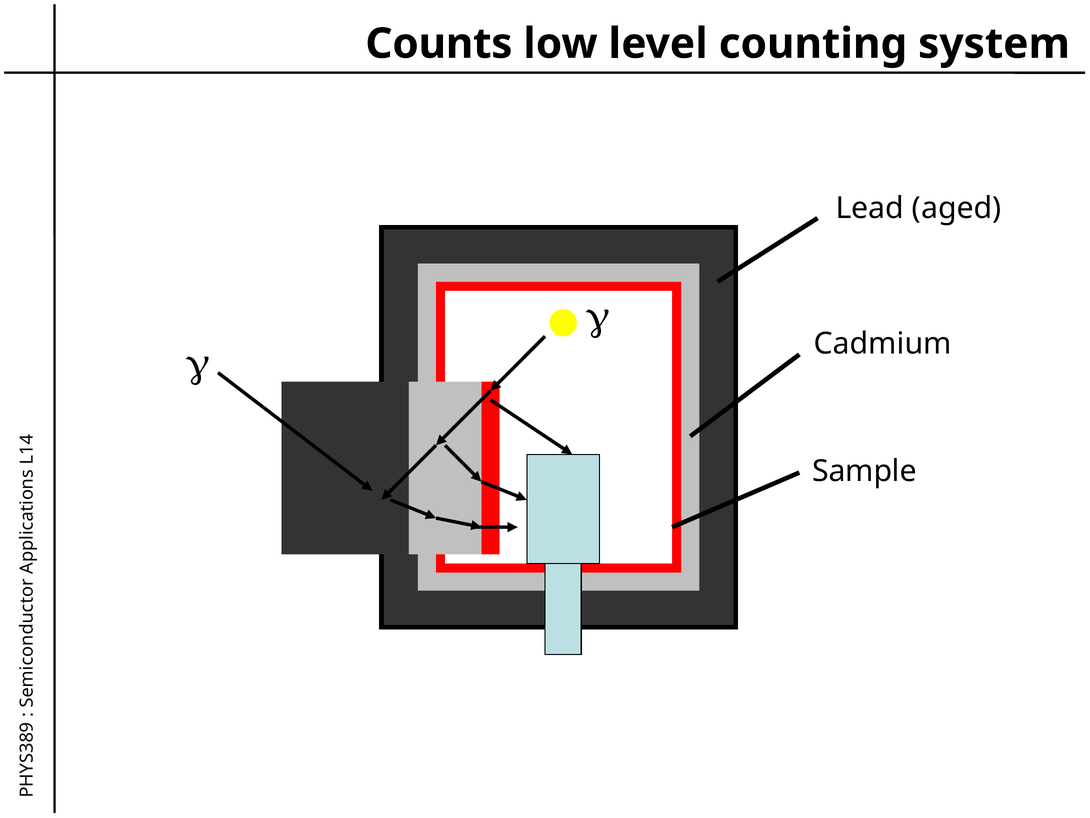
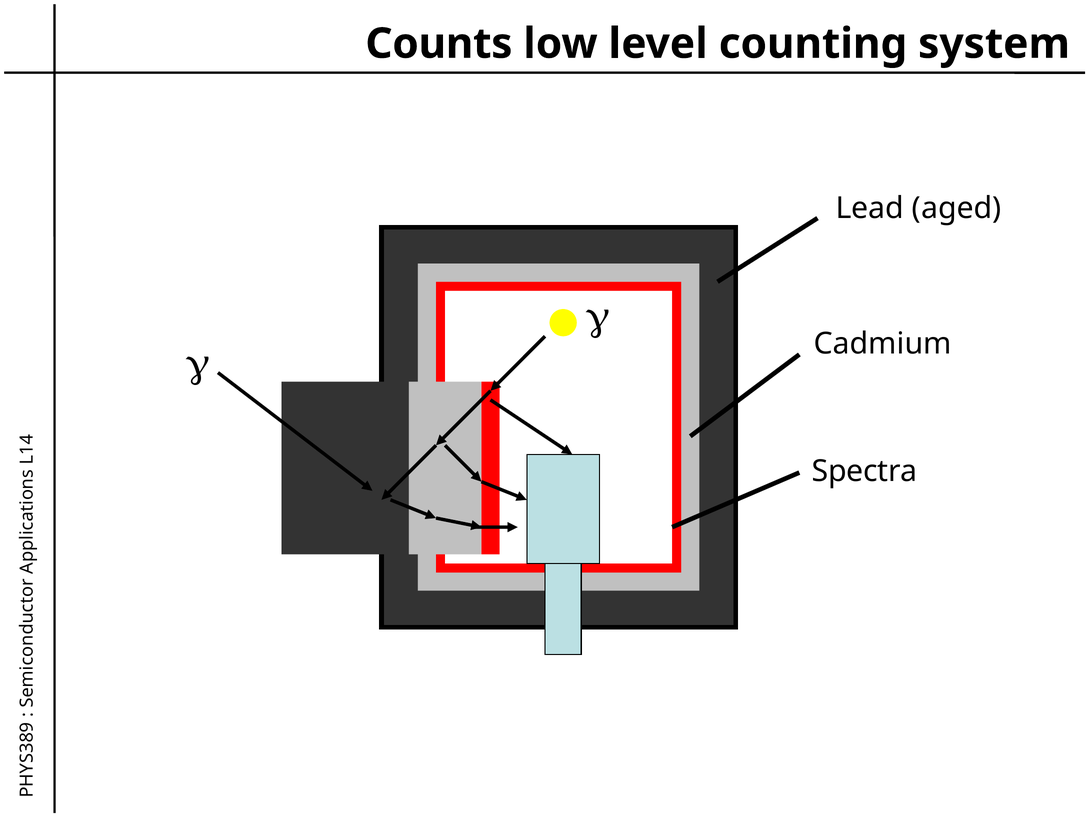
Sample: Sample -> Spectra
